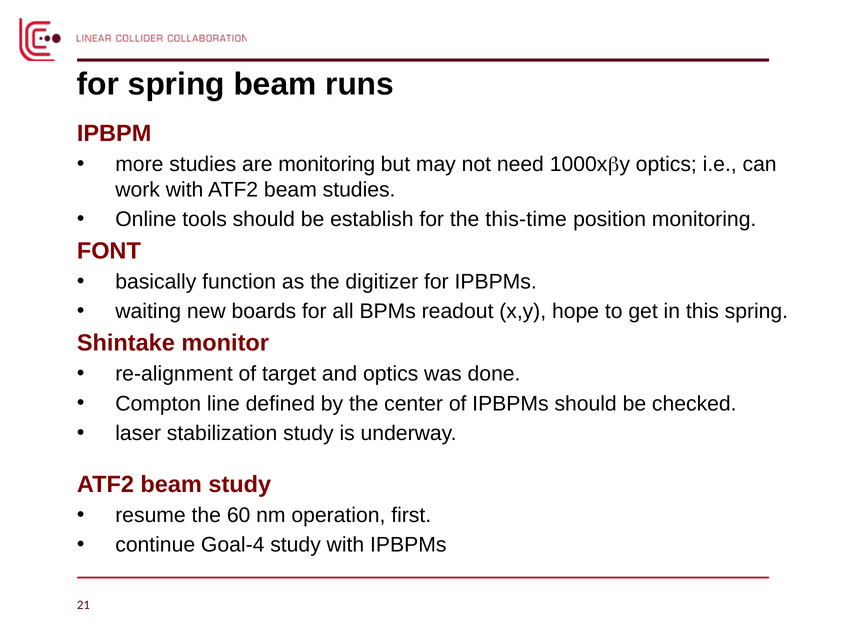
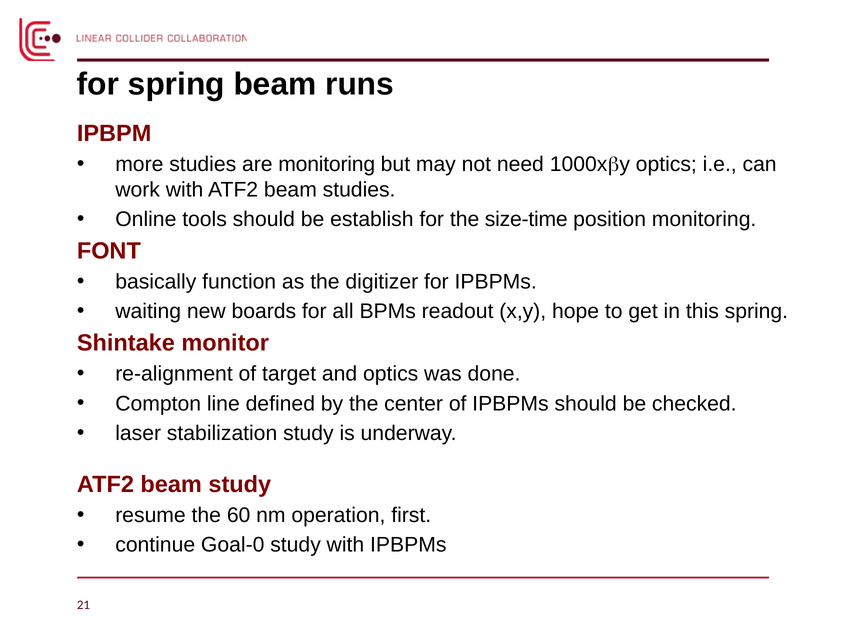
this-time: this-time -> size-time
Goal-4: Goal-4 -> Goal-0
